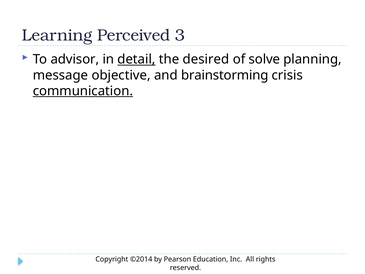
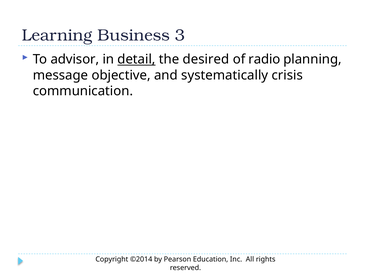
Perceived: Perceived -> Business
solve: solve -> radio
brainstorming: brainstorming -> systematically
communication underline: present -> none
